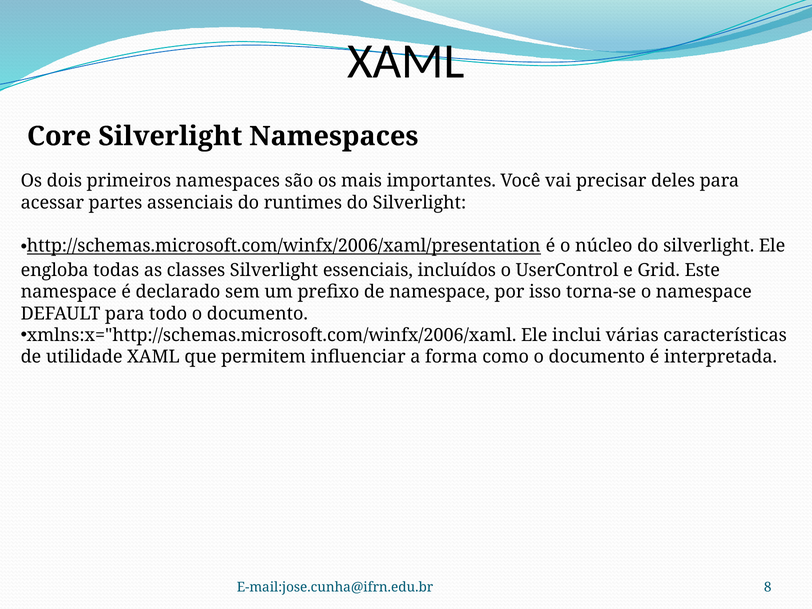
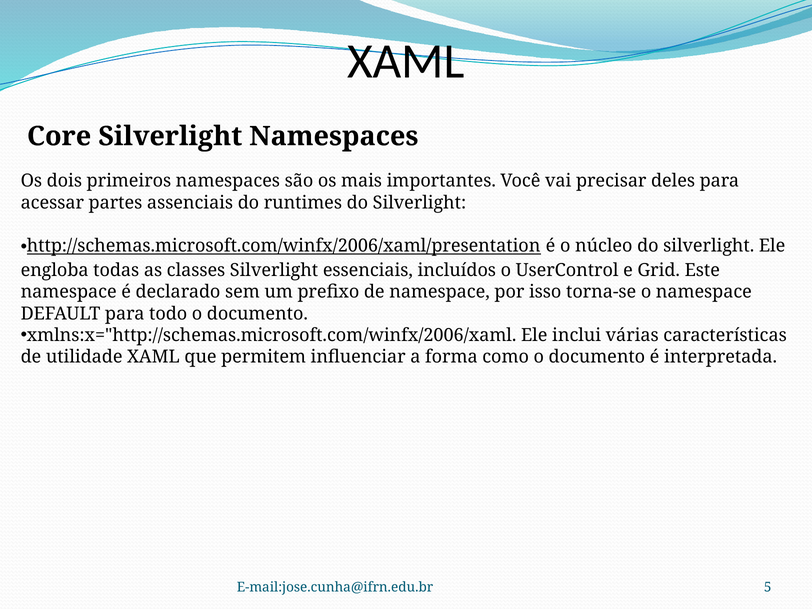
8: 8 -> 5
